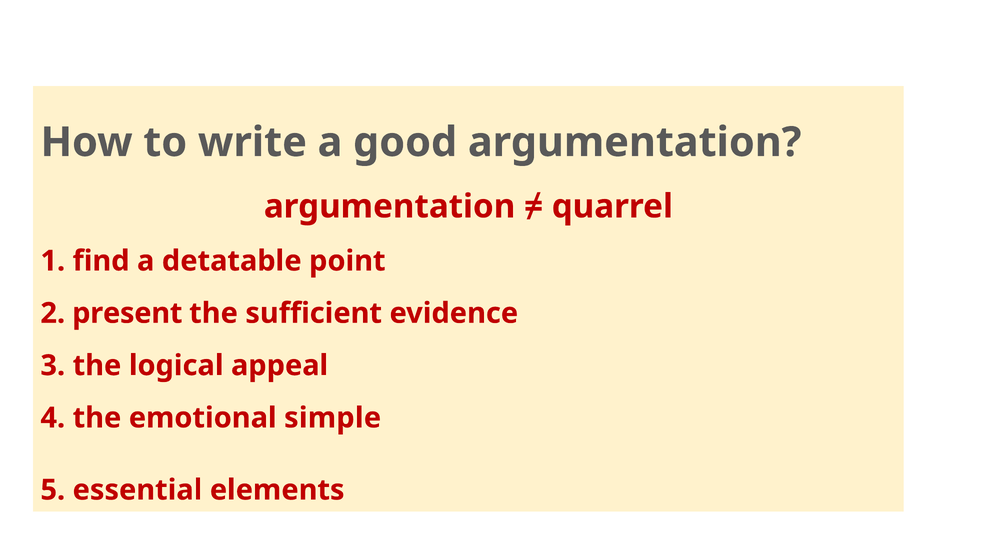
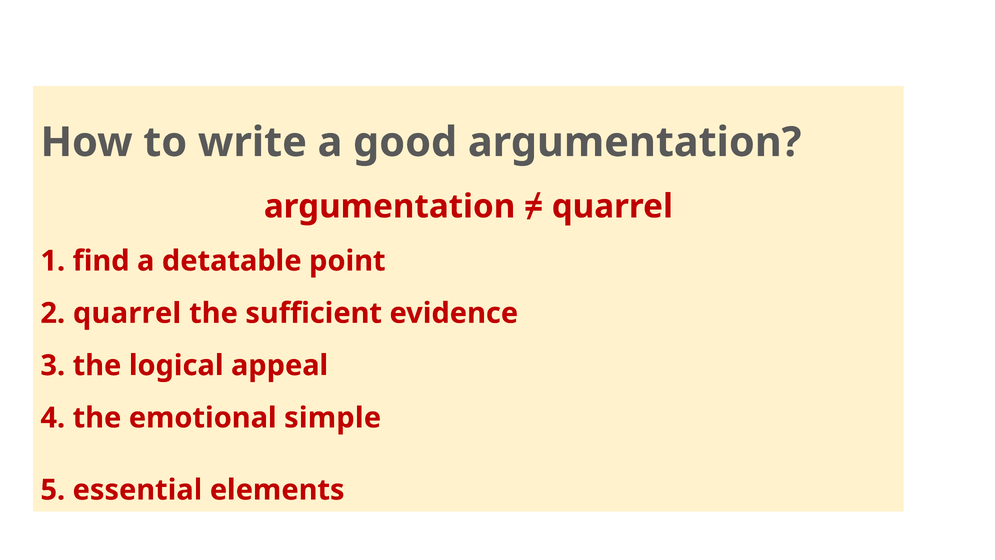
2 present: present -> quarrel
